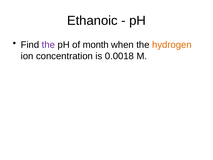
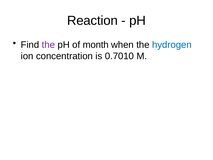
Ethanoic: Ethanoic -> Reaction
hydrogen colour: orange -> blue
0.0018: 0.0018 -> 0.7010
